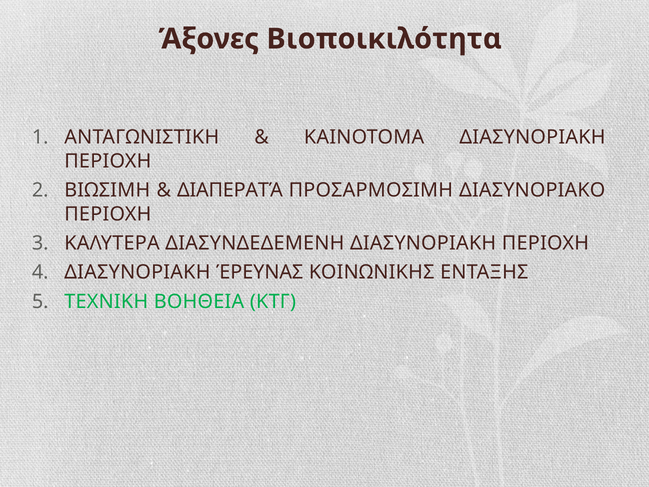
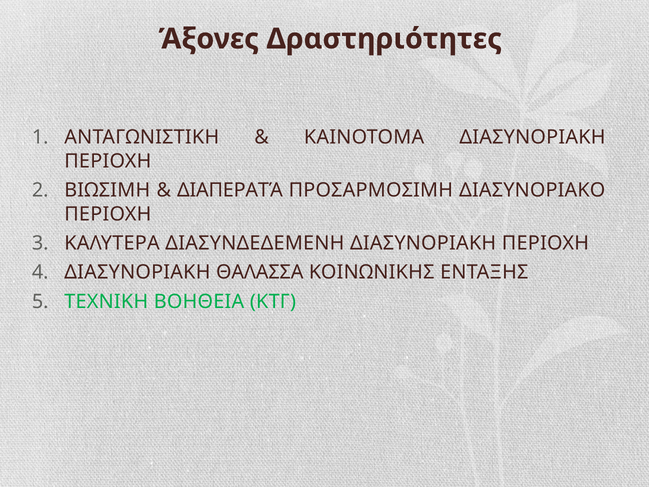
Βιοποικιλότητα: Βιοποικιλότητα -> Δραστηριότητες
ΈΡΕΥΝΑΣ: ΈΡΕΥΝΑΣ -> ΘΑΛΑΣΣΑ
